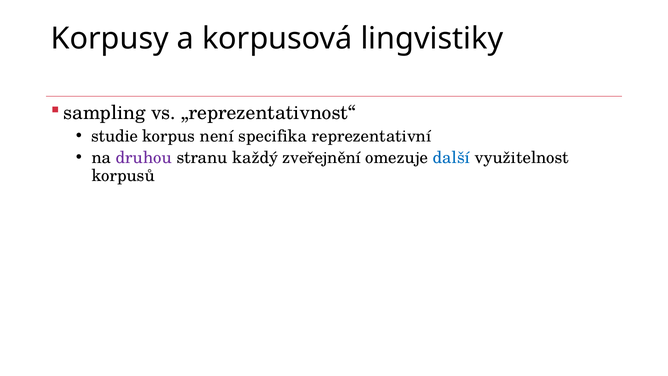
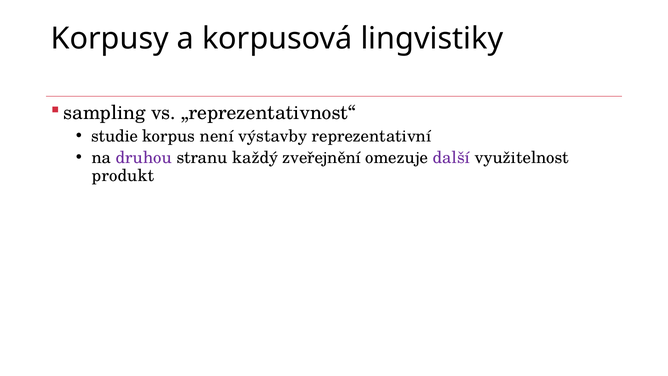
specifika: specifika -> výstavby
další colour: blue -> purple
korpusů: korpusů -> produkt
